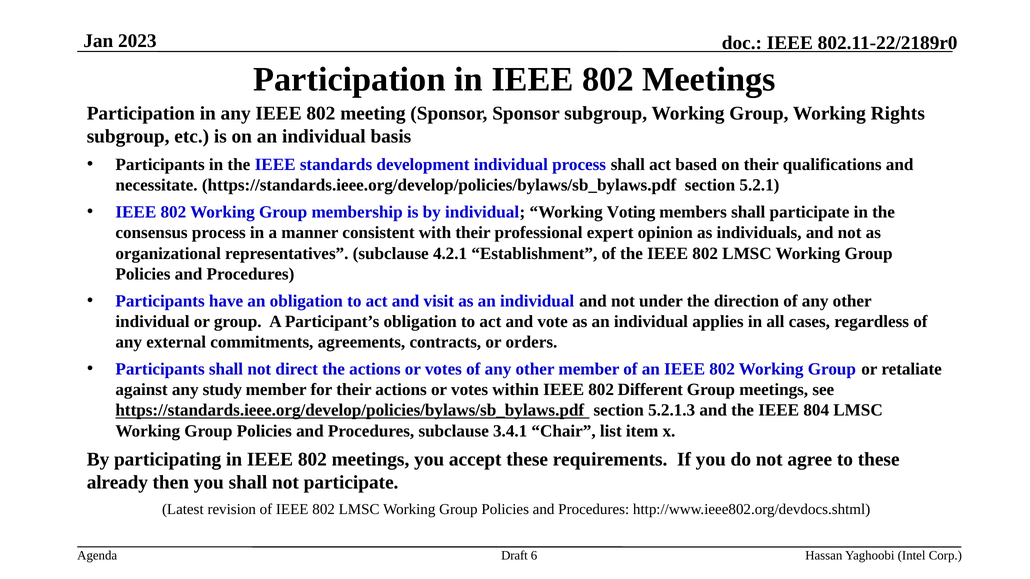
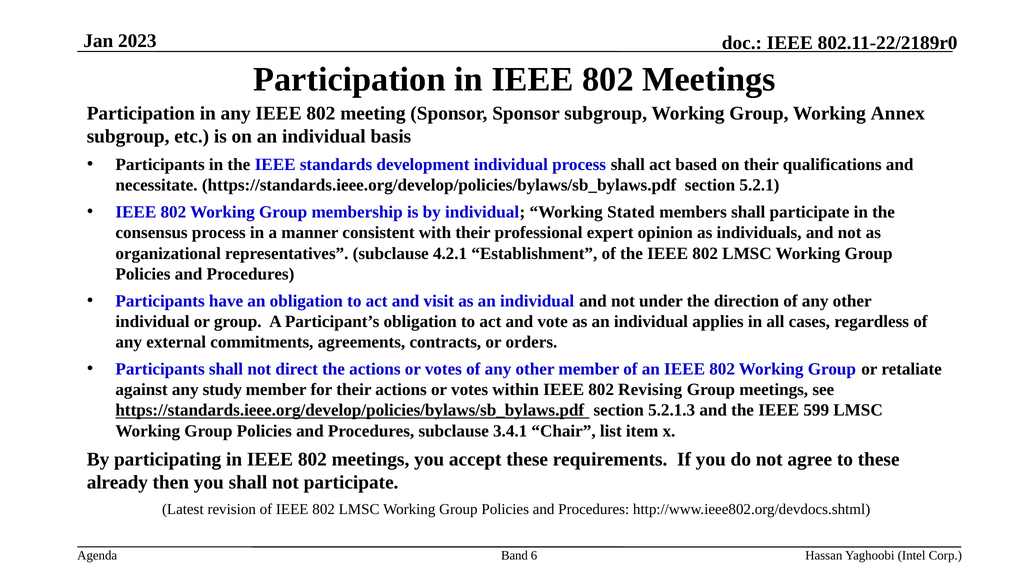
Rights: Rights -> Annex
Voting: Voting -> Stated
Different: Different -> Revising
804: 804 -> 599
Draft: Draft -> Band
